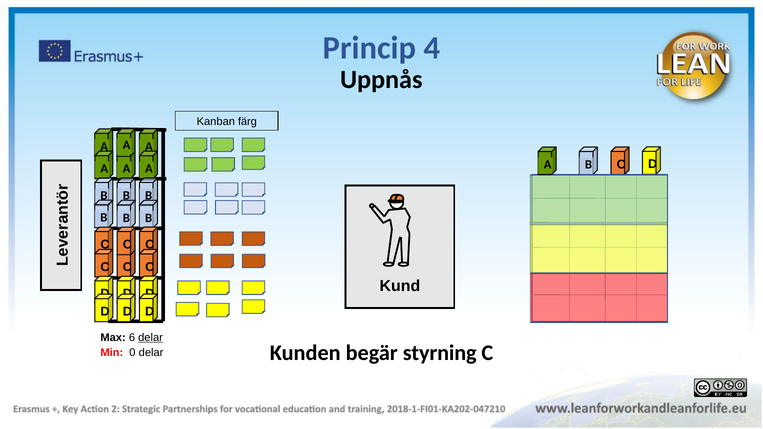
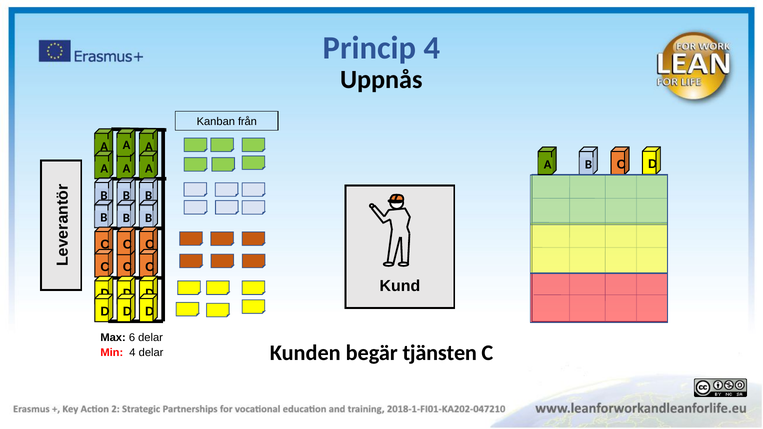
färg: färg -> från
delar at (151, 338) underline: present -> none
styrning: styrning -> tjänsten
Min 0: 0 -> 4
